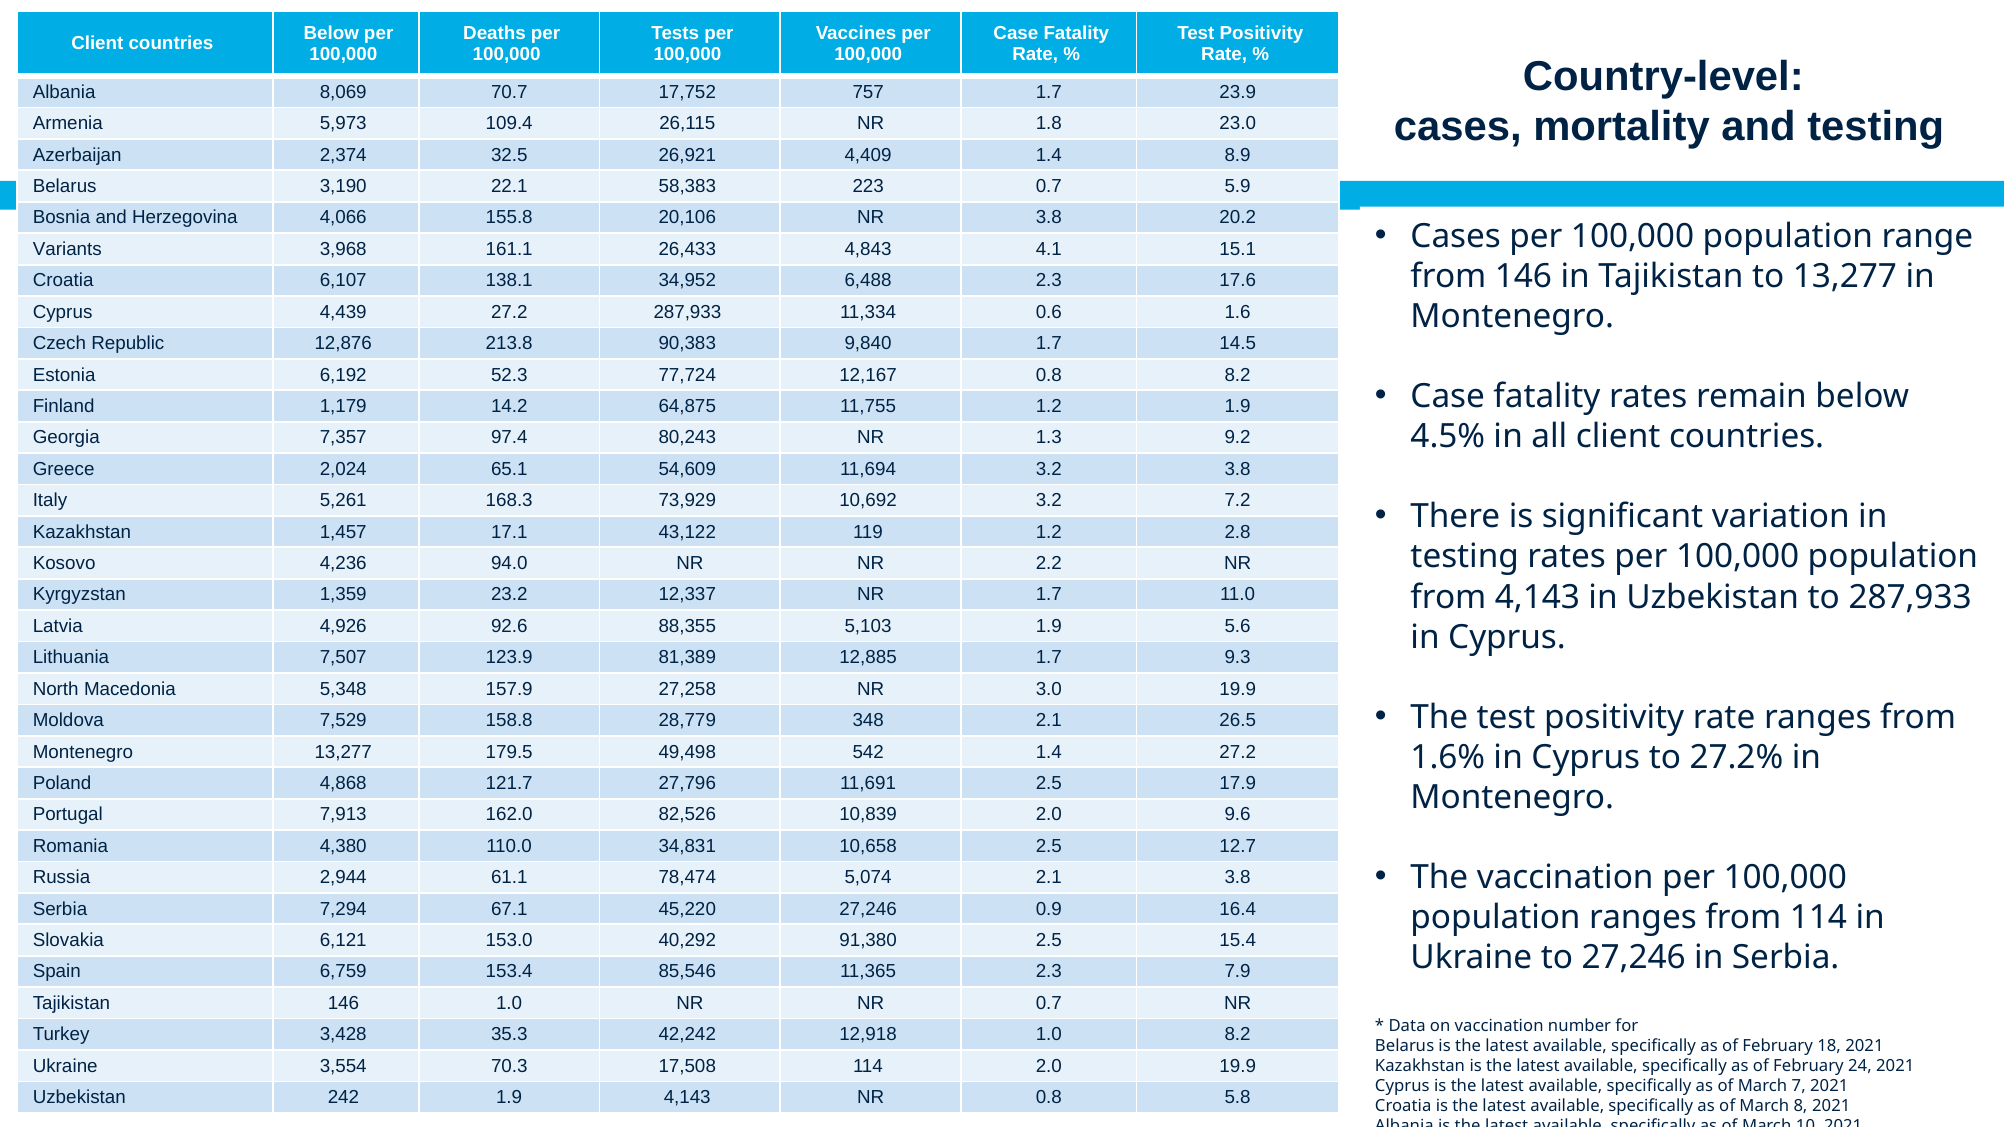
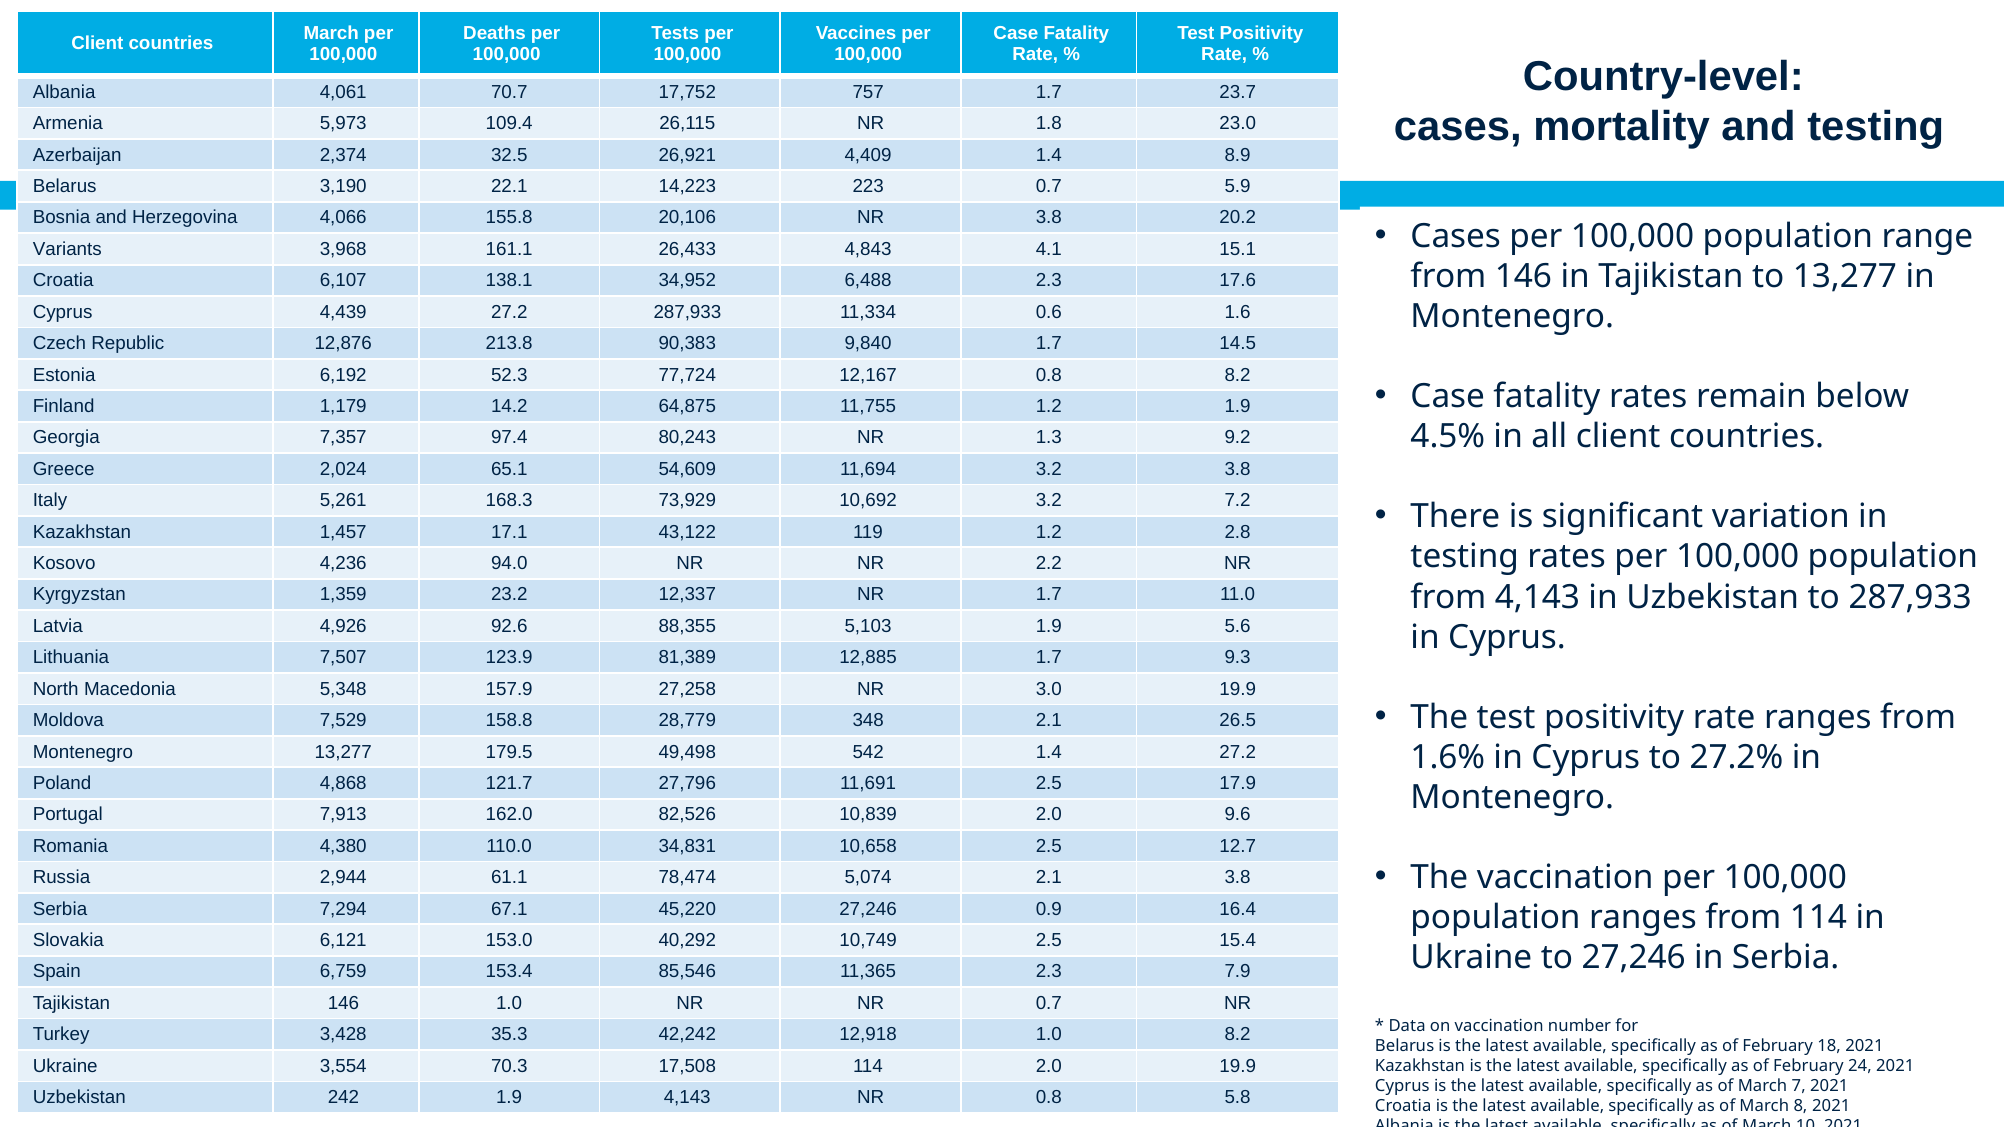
Below at (331, 33): Below -> March
8,069: 8,069 -> 4,061
23.9: 23.9 -> 23.7
58,383: 58,383 -> 14,223
91,380: 91,380 -> 10,749
